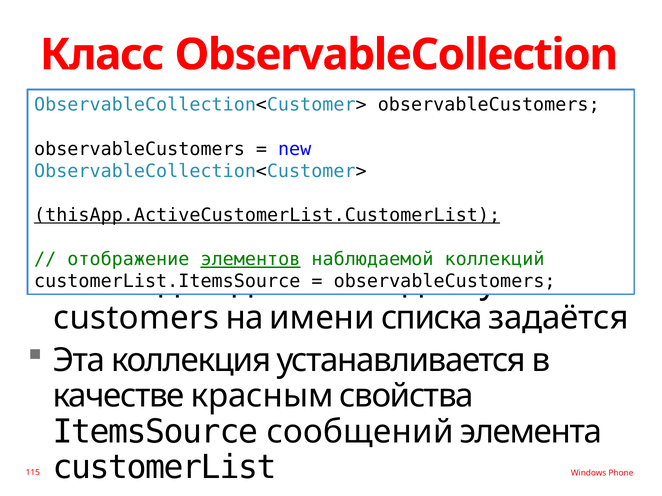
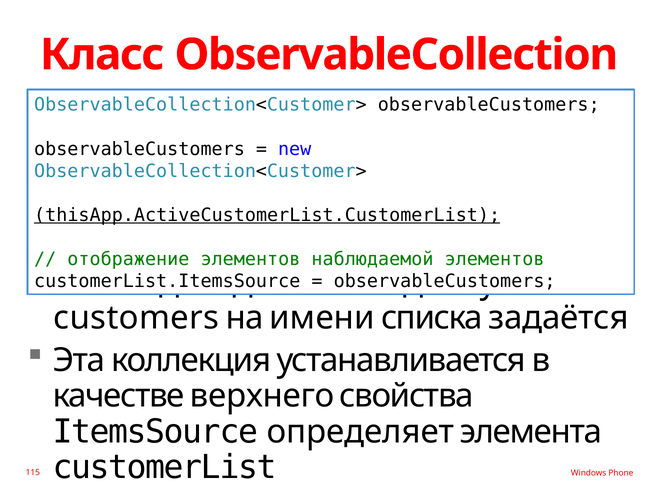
элементов at (250, 260) underline: present -> none
наблюдаемой коллекций: коллекций -> элементов
красным: красным -> верхнего
сообщений: сообщений -> определяет
